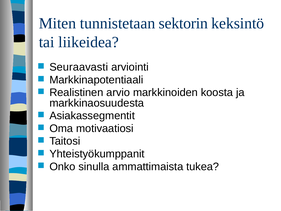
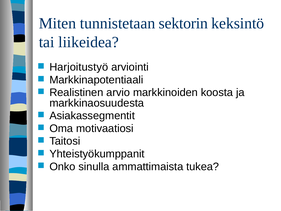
Seuraavasti: Seuraavasti -> Harjoitustyö
